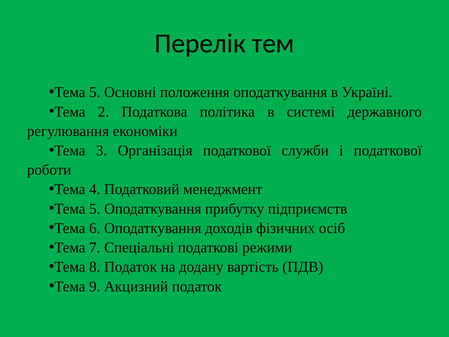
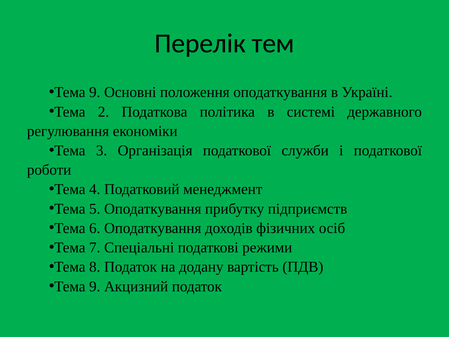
5 at (95, 92): 5 -> 9
